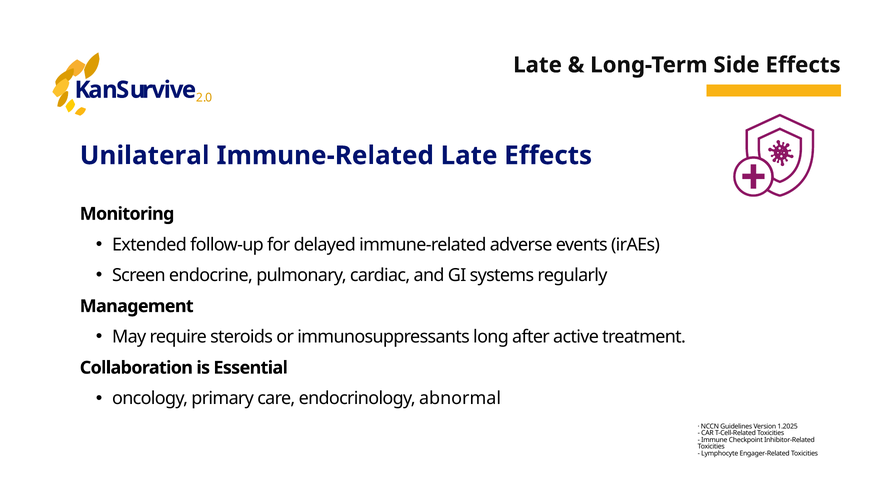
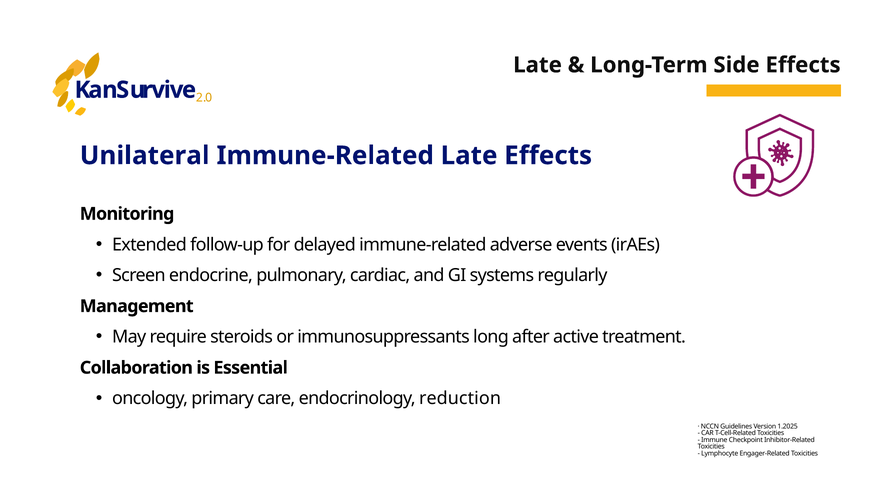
abnormal: abnormal -> reduction
